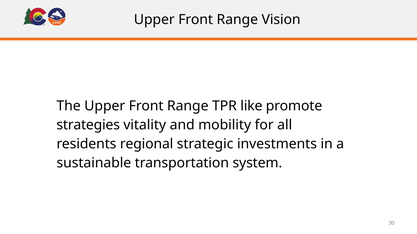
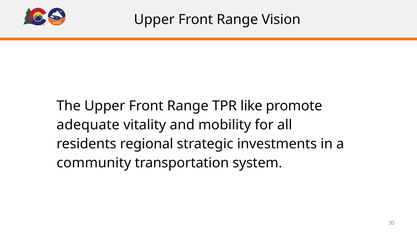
strategies: strategies -> adequate
sustainable: sustainable -> community
